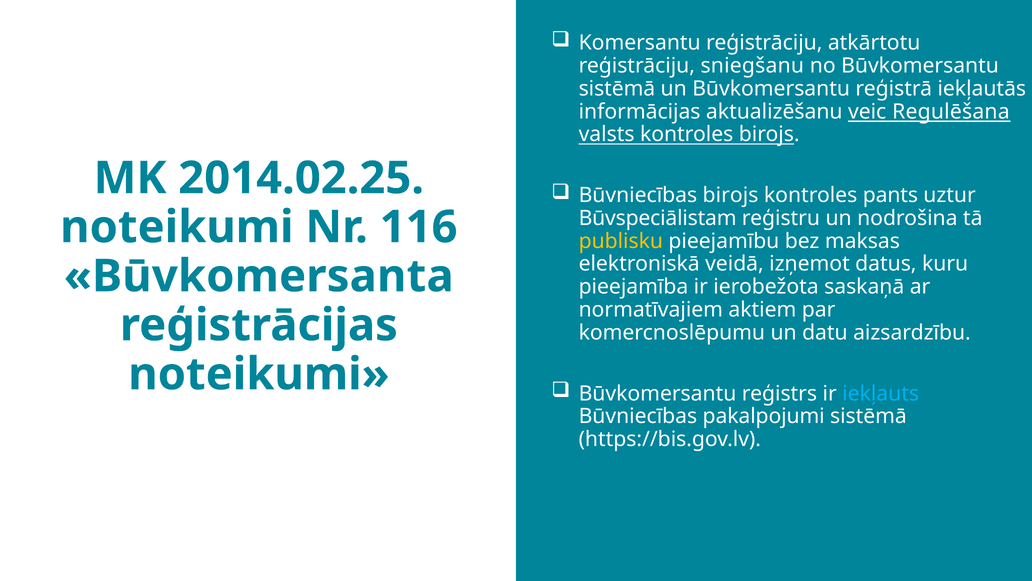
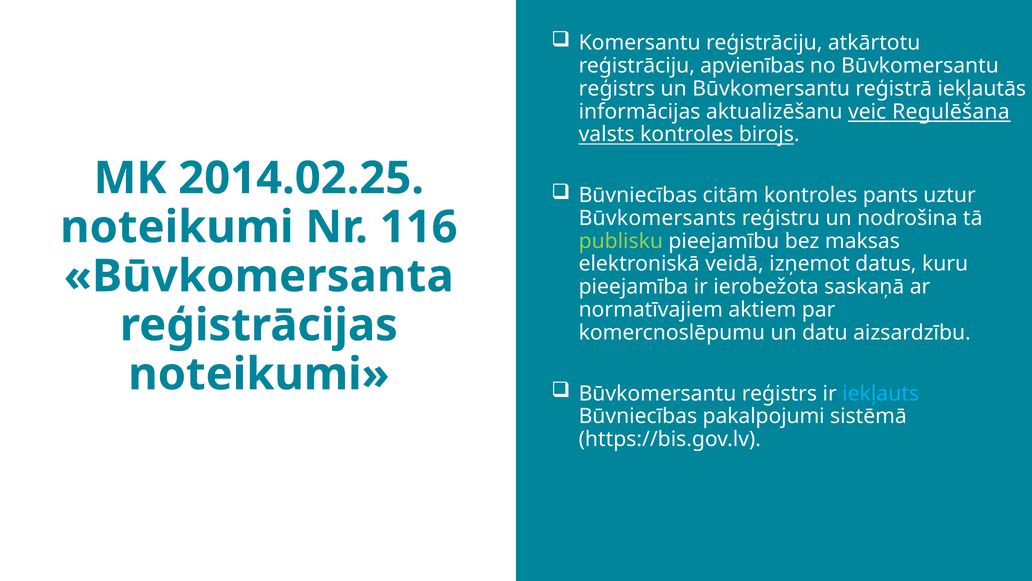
sniegšanu: sniegšanu -> apvienības
sistēmā at (617, 89): sistēmā -> reģistrs
Būvniecības birojs: birojs -> citām
Būvspeciālistam: Būvspeciālistam -> Būvkomersants
publisku colour: yellow -> light green
